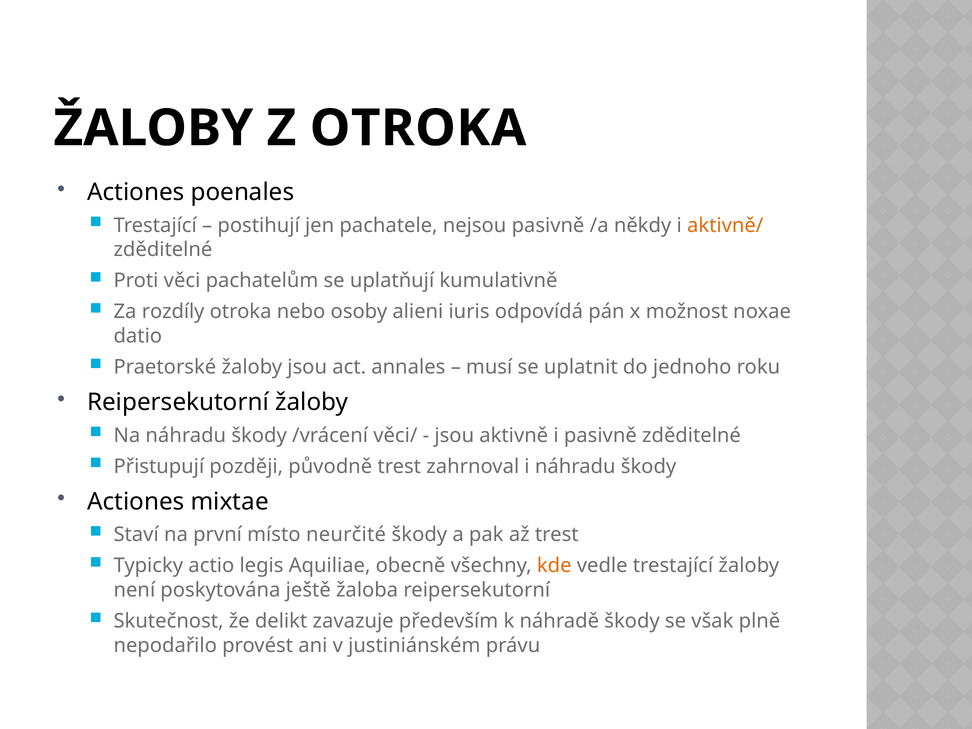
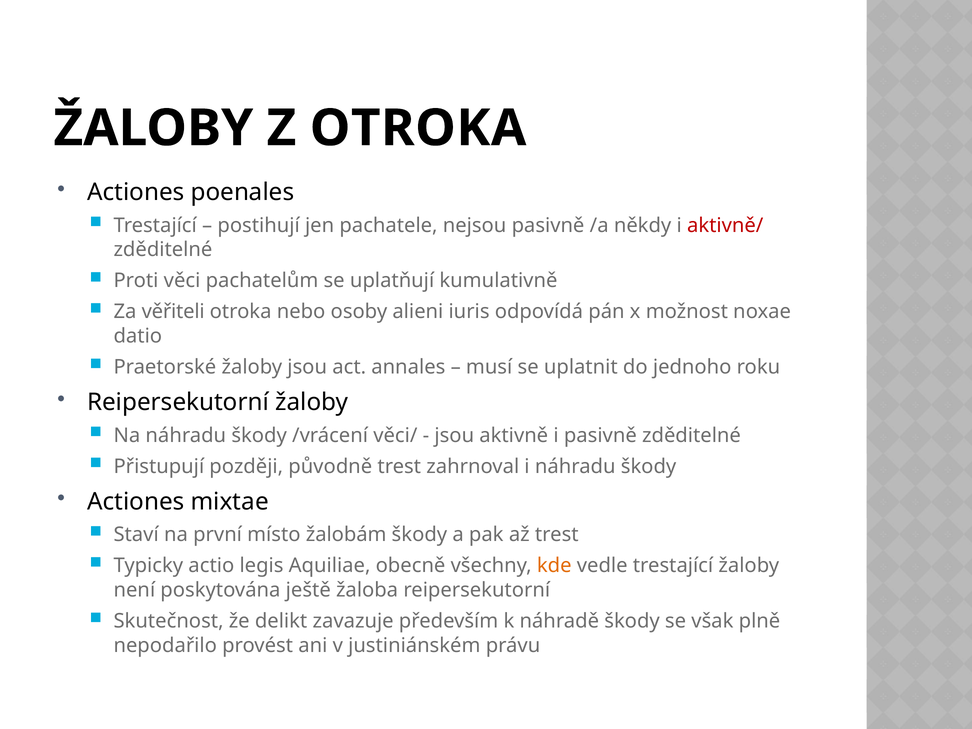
aktivně/ colour: orange -> red
rozdíly: rozdíly -> věřiteli
neurčité: neurčité -> žalobám
